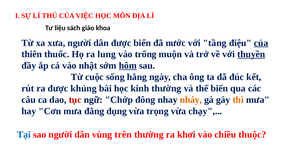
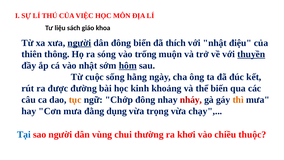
người at (79, 43) underline: none -> present
dân được: được -> đông
nước: nước -> thích
với tầng: tầng -> nhật
của at (261, 43) underline: present -> none
thuốc: thuốc -> thông
lung: lung -> sóng
khủng: khủng -> đường
kinh thường: thường -> khoảng
tục colour: red -> orange
nháy colour: orange -> red
trên: trên -> chui
